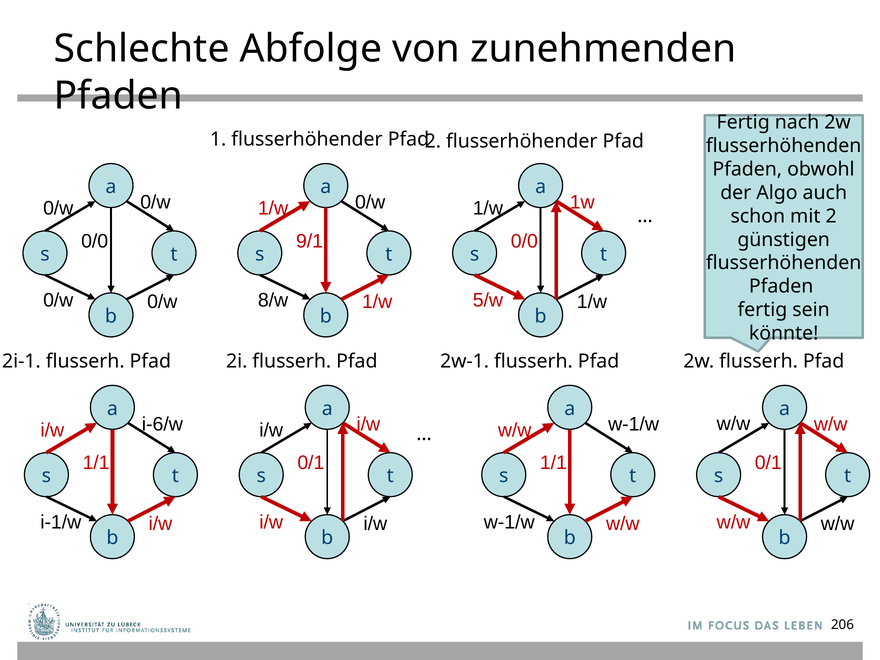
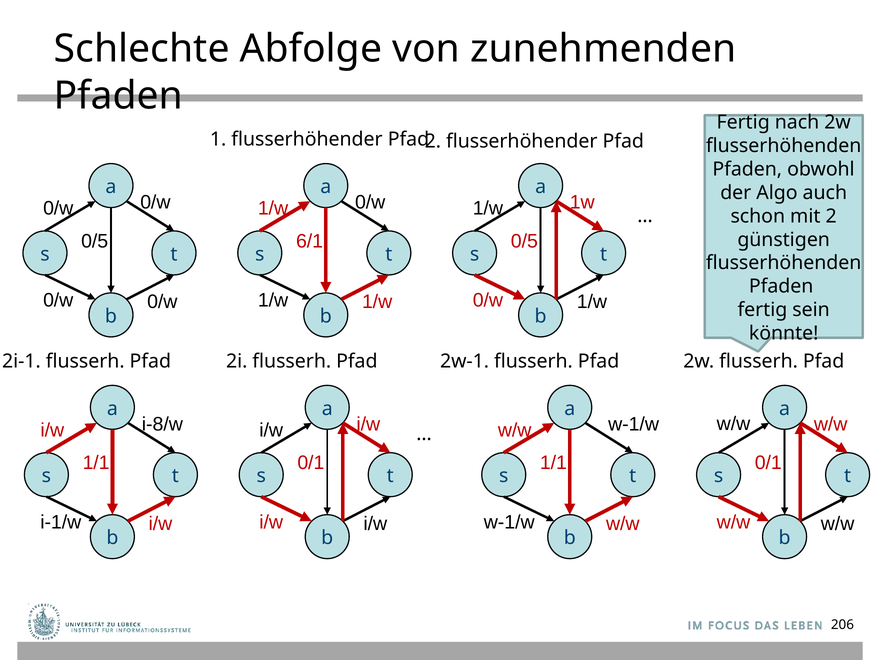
0/0 at (95, 241): 0/0 -> 0/5
9/1: 9/1 -> 6/1
0/0 at (524, 241): 0/0 -> 0/5
8/w at (273, 301): 8/w -> 1/w
5/w at (488, 301): 5/w -> 0/w
i-6/w: i-6/w -> i-8/w
